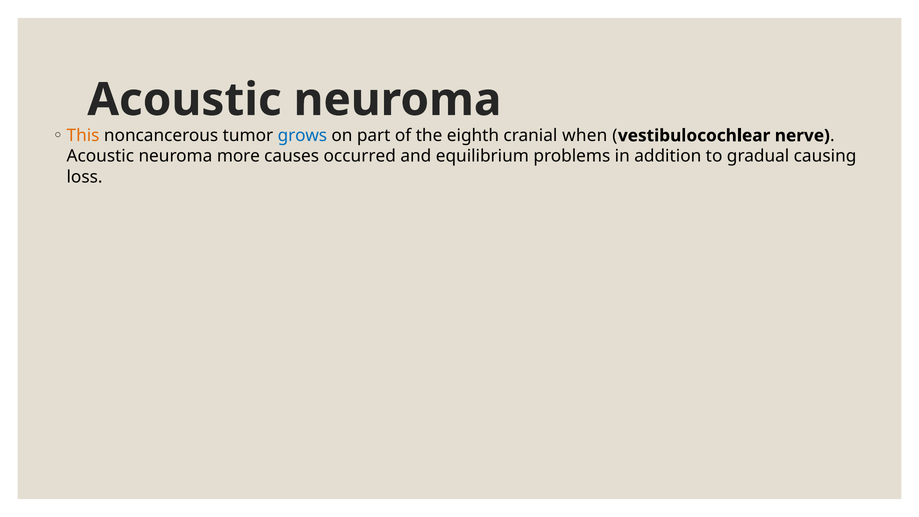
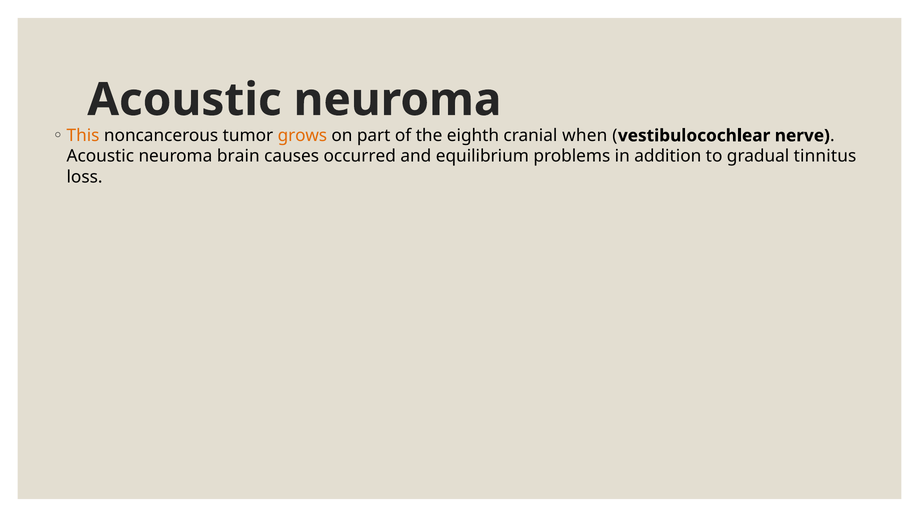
grows colour: blue -> orange
more: more -> brain
causing: causing -> tinnitus
